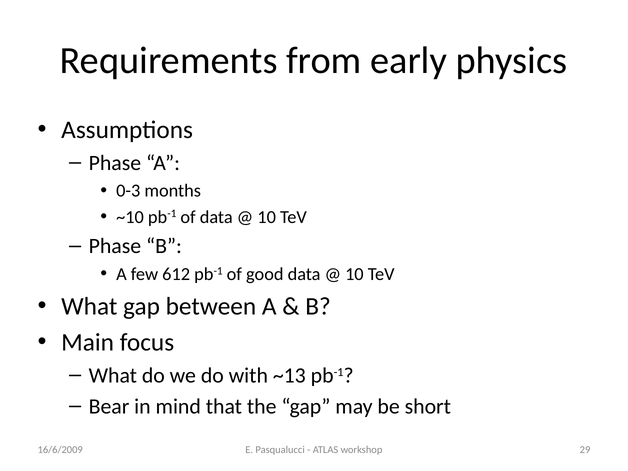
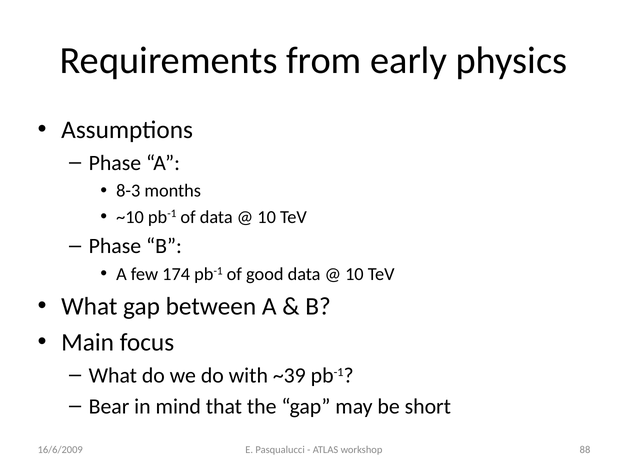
0-3: 0-3 -> 8-3
612: 612 -> 174
~13: ~13 -> ~39
29: 29 -> 88
